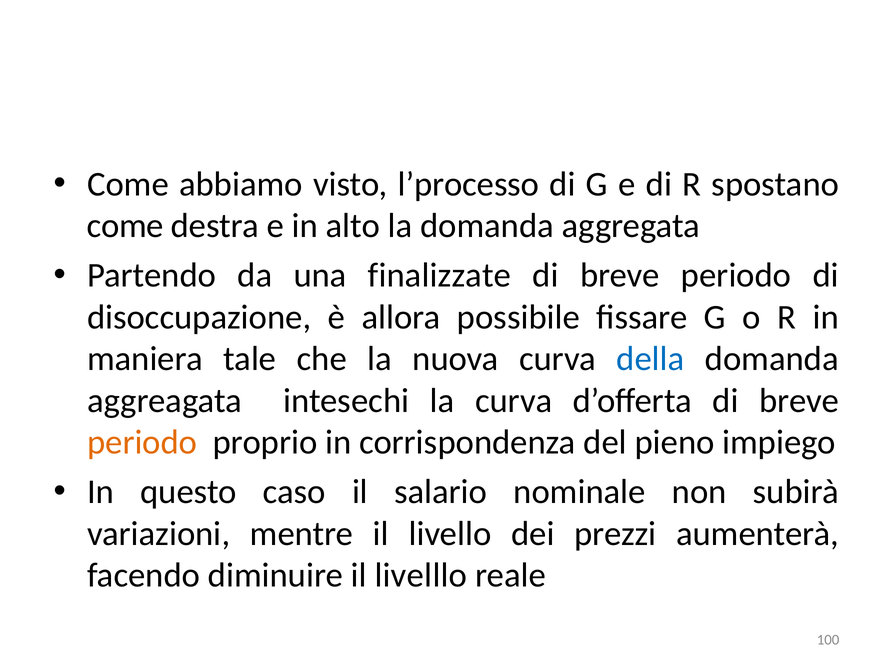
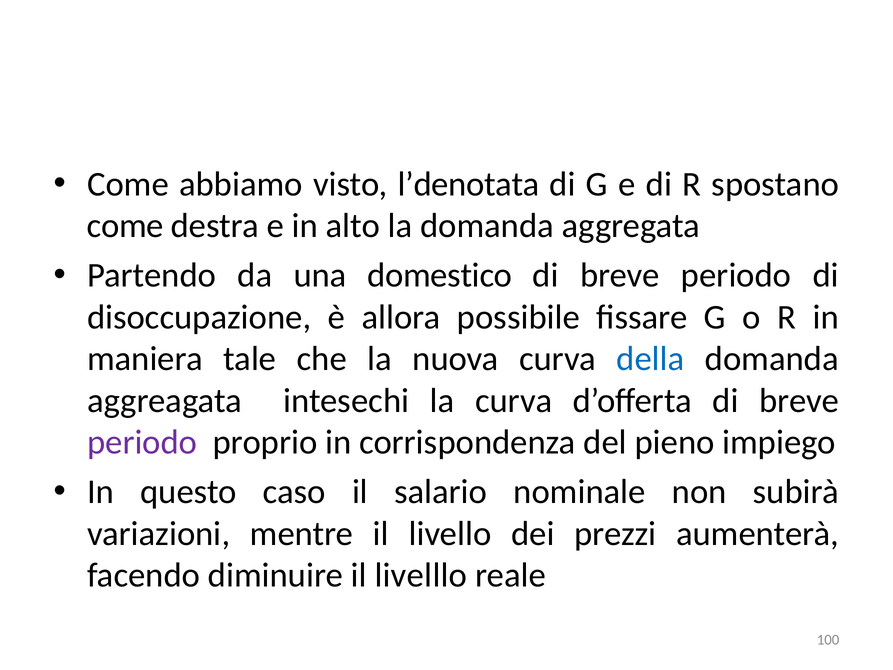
l’processo: l’processo -> l’denotata
finalizzate: finalizzate -> domestico
periodo at (142, 442) colour: orange -> purple
